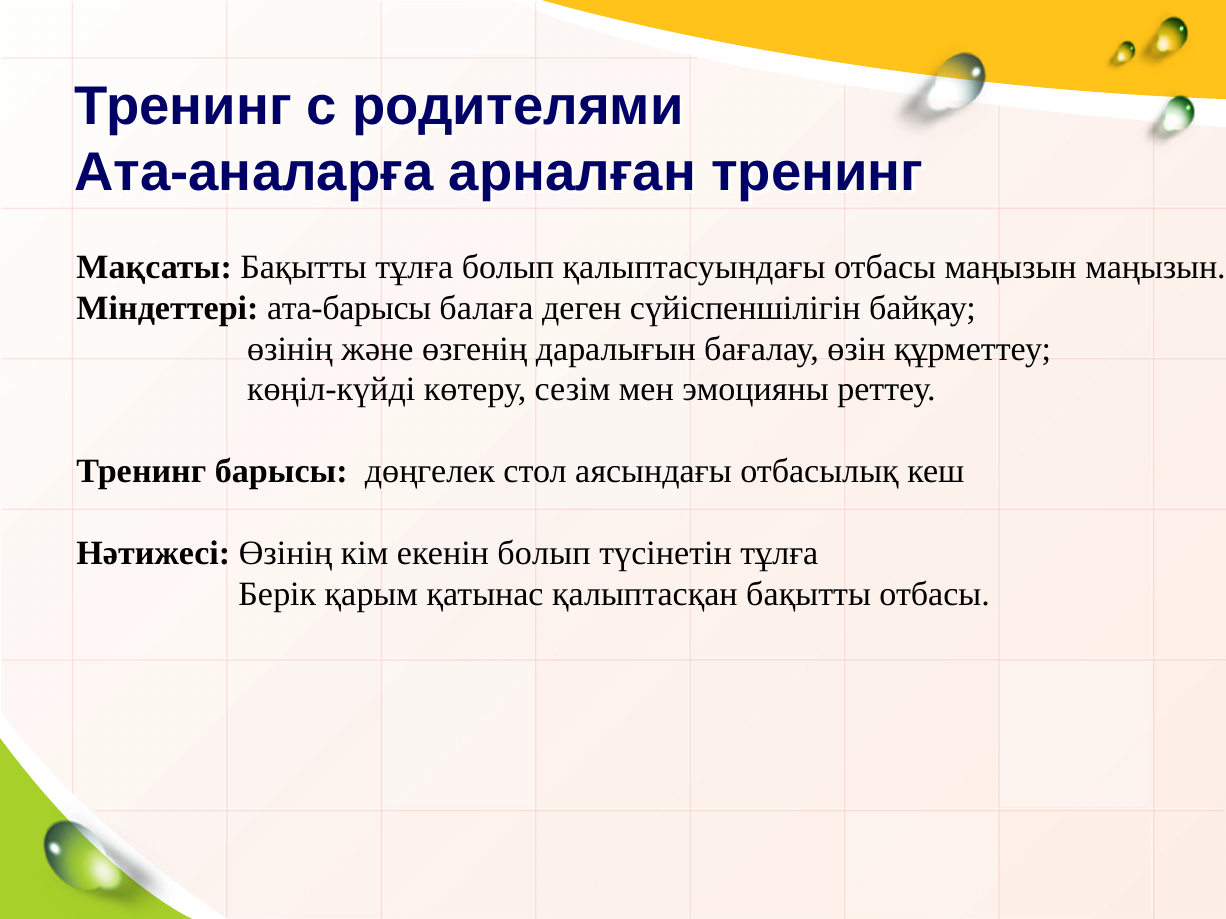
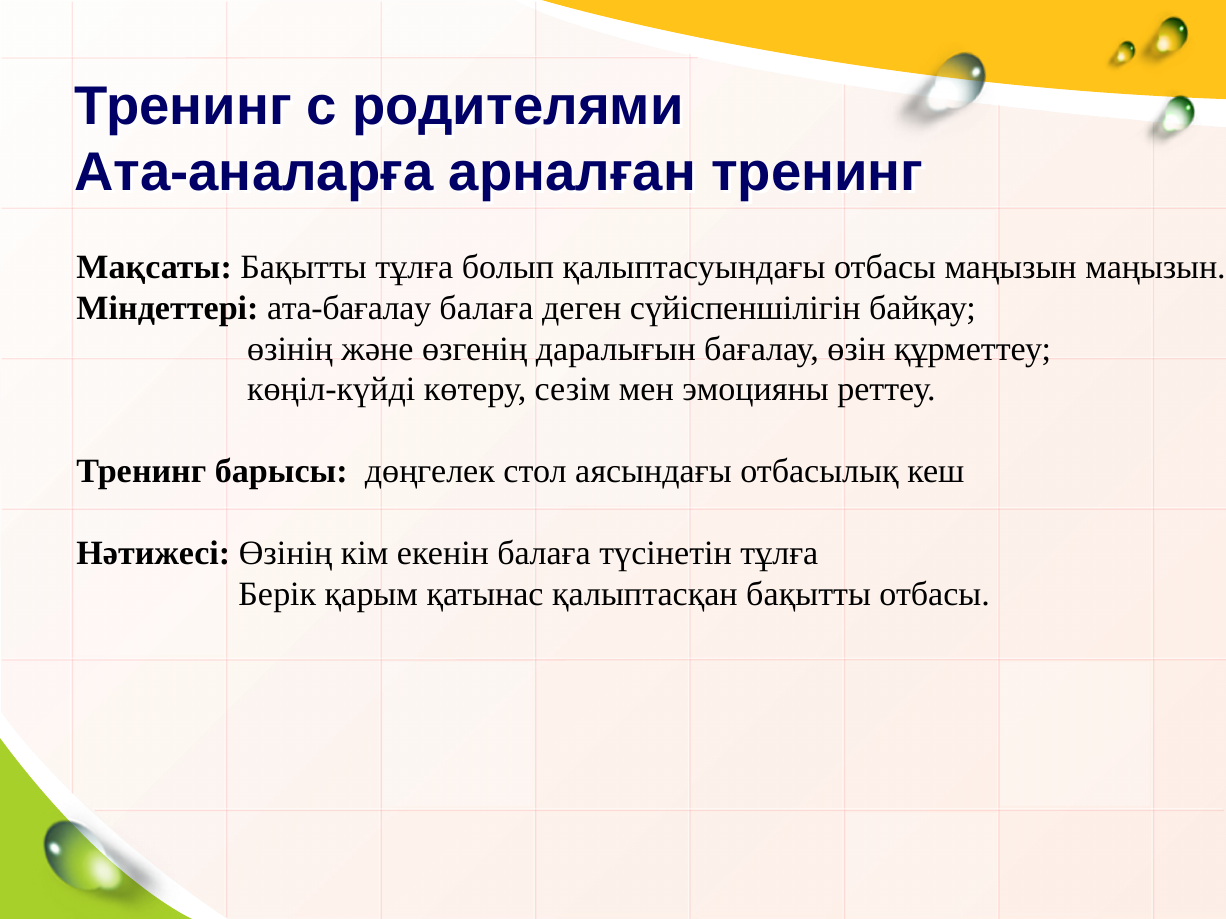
ата-барысы: ата-барысы -> ата-бағалау
екенін болып: болып -> балаға
